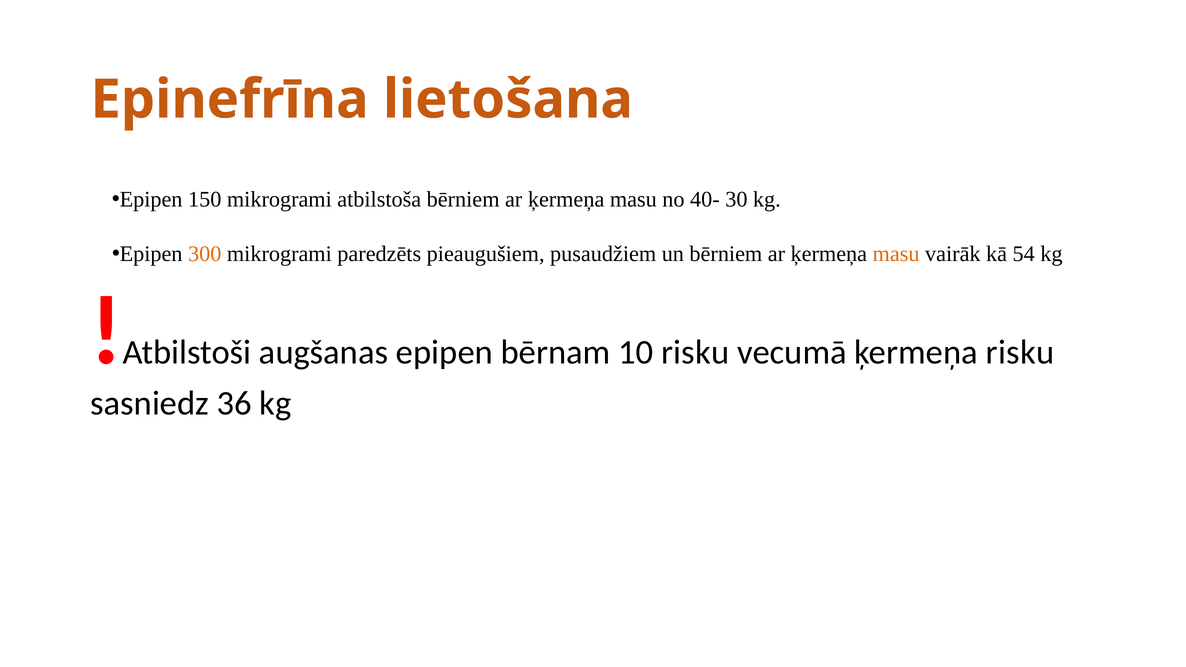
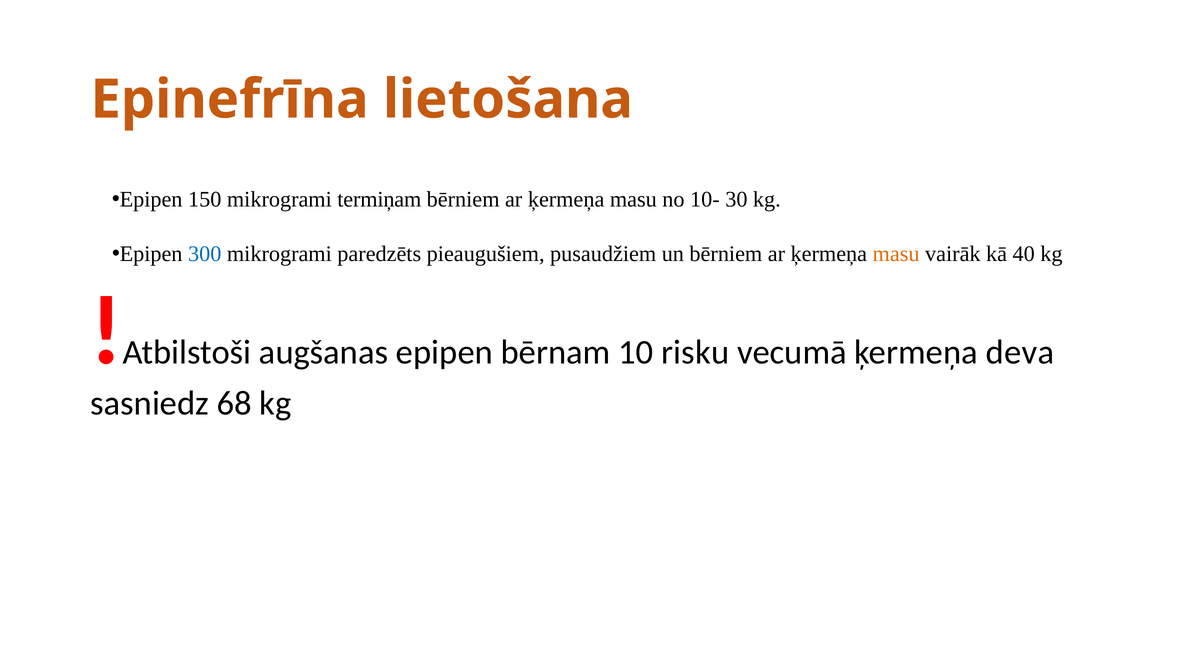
atbilstoša: atbilstoša -> termiņam
40-: 40- -> 10-
300 colour: orange -> blue
54: 54 -> 40
ķermeņa risku: risku -> deva
36: 36 -> 68
